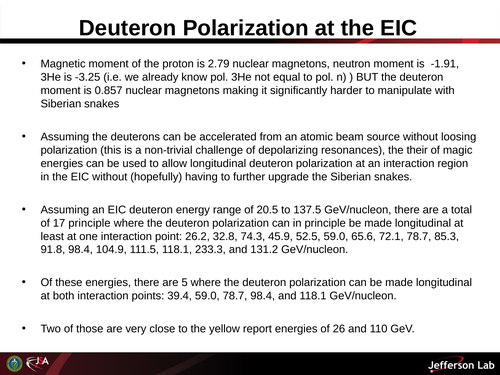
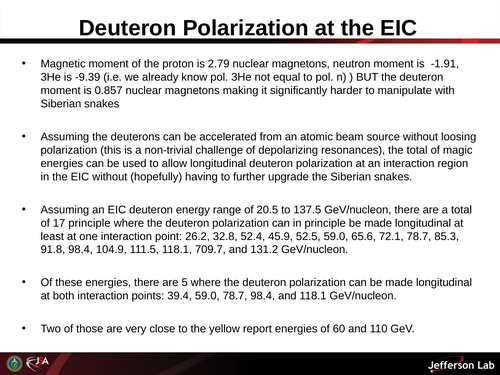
-3.25: -3.25 -> -9.39
the their: their -> total
74.3: 74.3 -> 52.4
233.3: 233.3 -> 709.7
26: 26 -> 60
